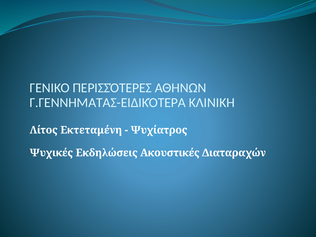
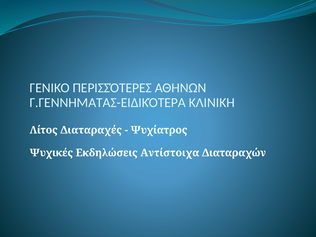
Εκτεταμένη: Εκτεταμένη -> Διαταραχές
Ακουστικές: Ακουστικές -> Αντίστοιχα
